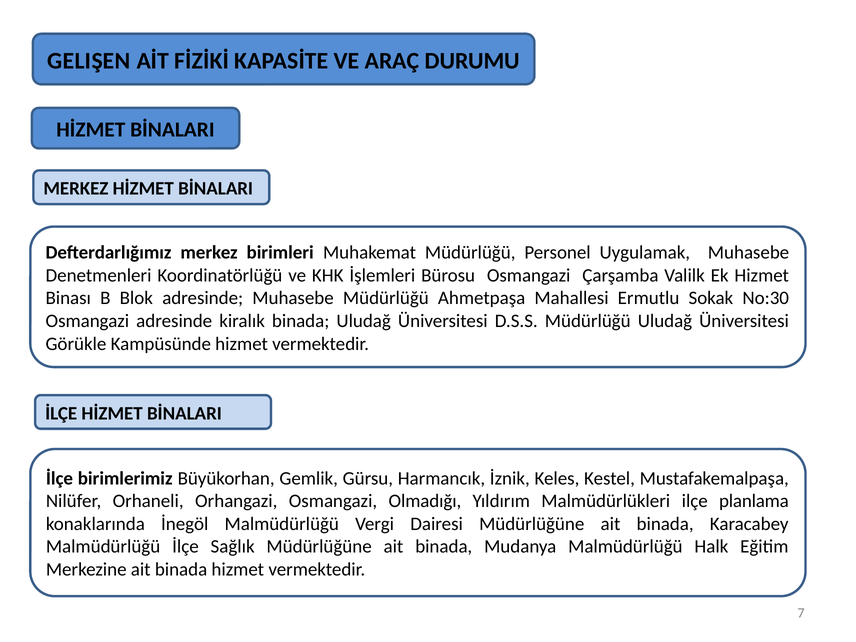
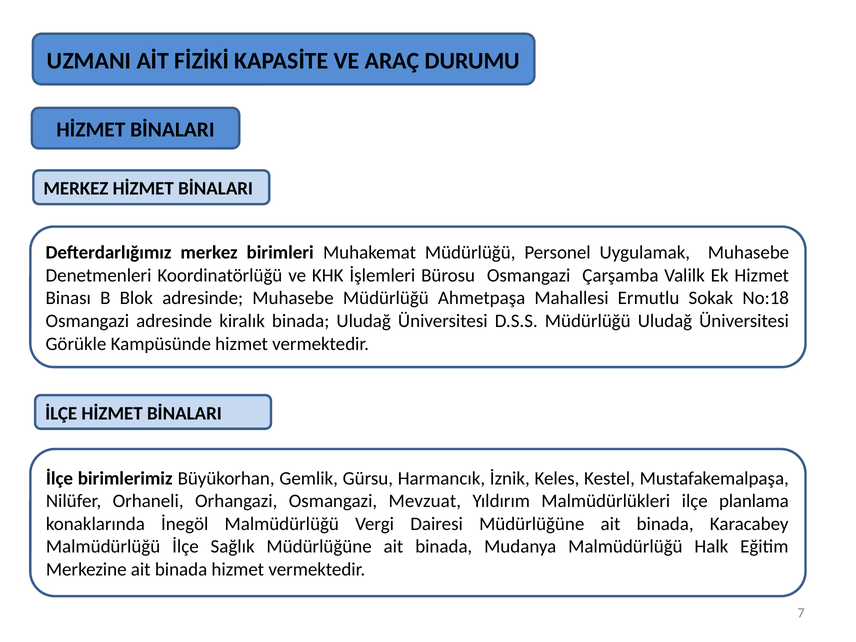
GELIŞEN: GELIŞEN -> UZMANI
No:30: No:30 -> No:18
Olmadığı: Olmadığı -> Mevzuat
